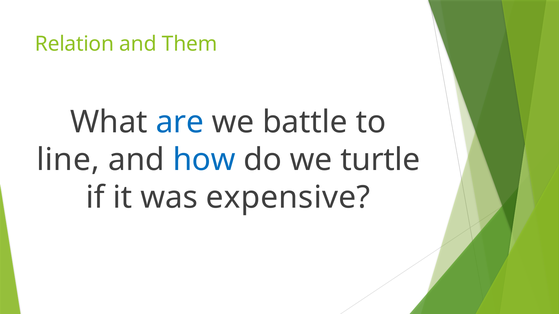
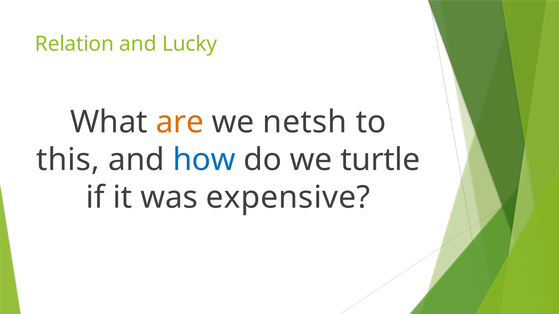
Them: Them -> Lucky
are colour: blue -> orange
battle: battle -> netsh
line: line -> this
